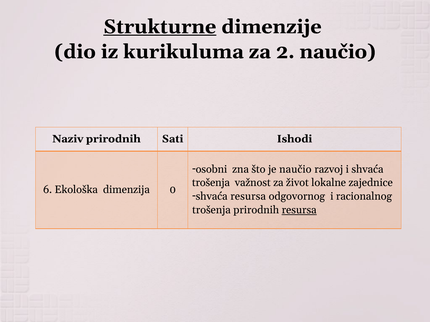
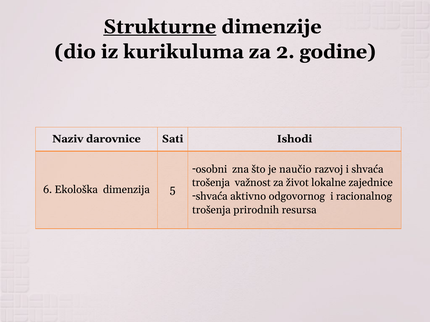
2 naučio: naučio -> godine
Naziv prirodnih: prirodnih -> darovnice
0: 0 -> 5
shvaća resursa: resursa -> aktivno
resursa at (299, 210) underline: present -> none
